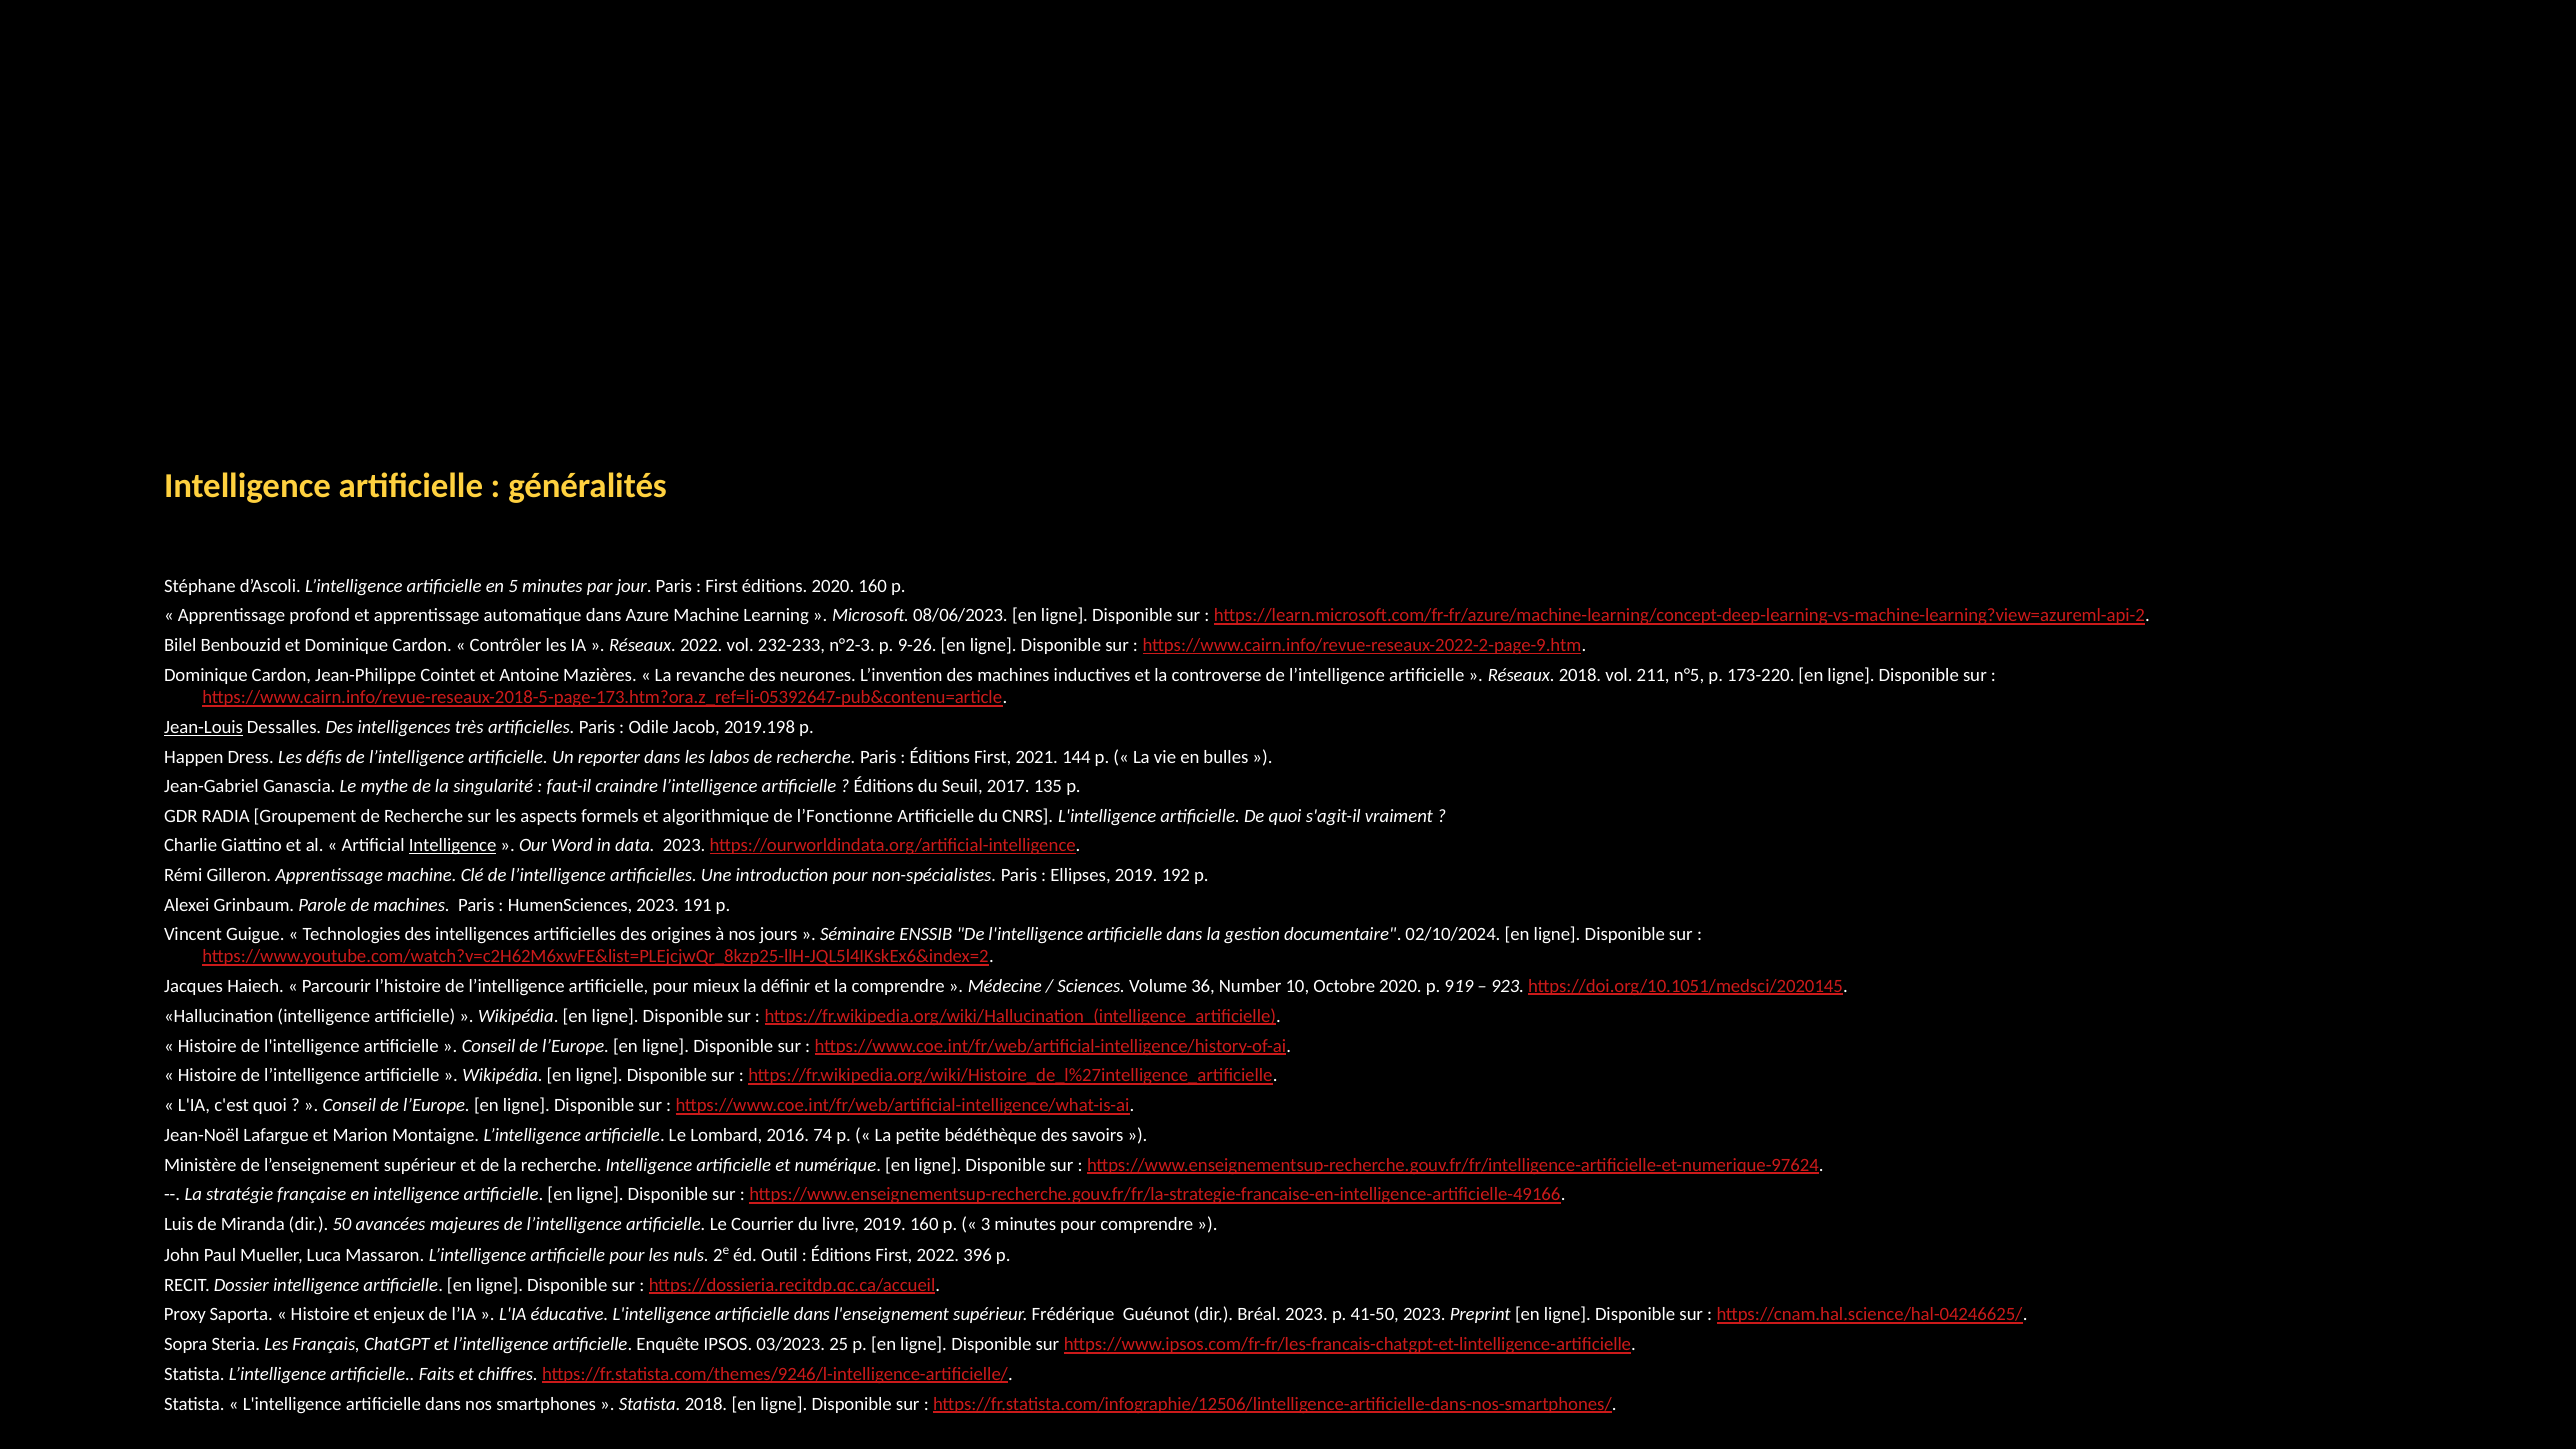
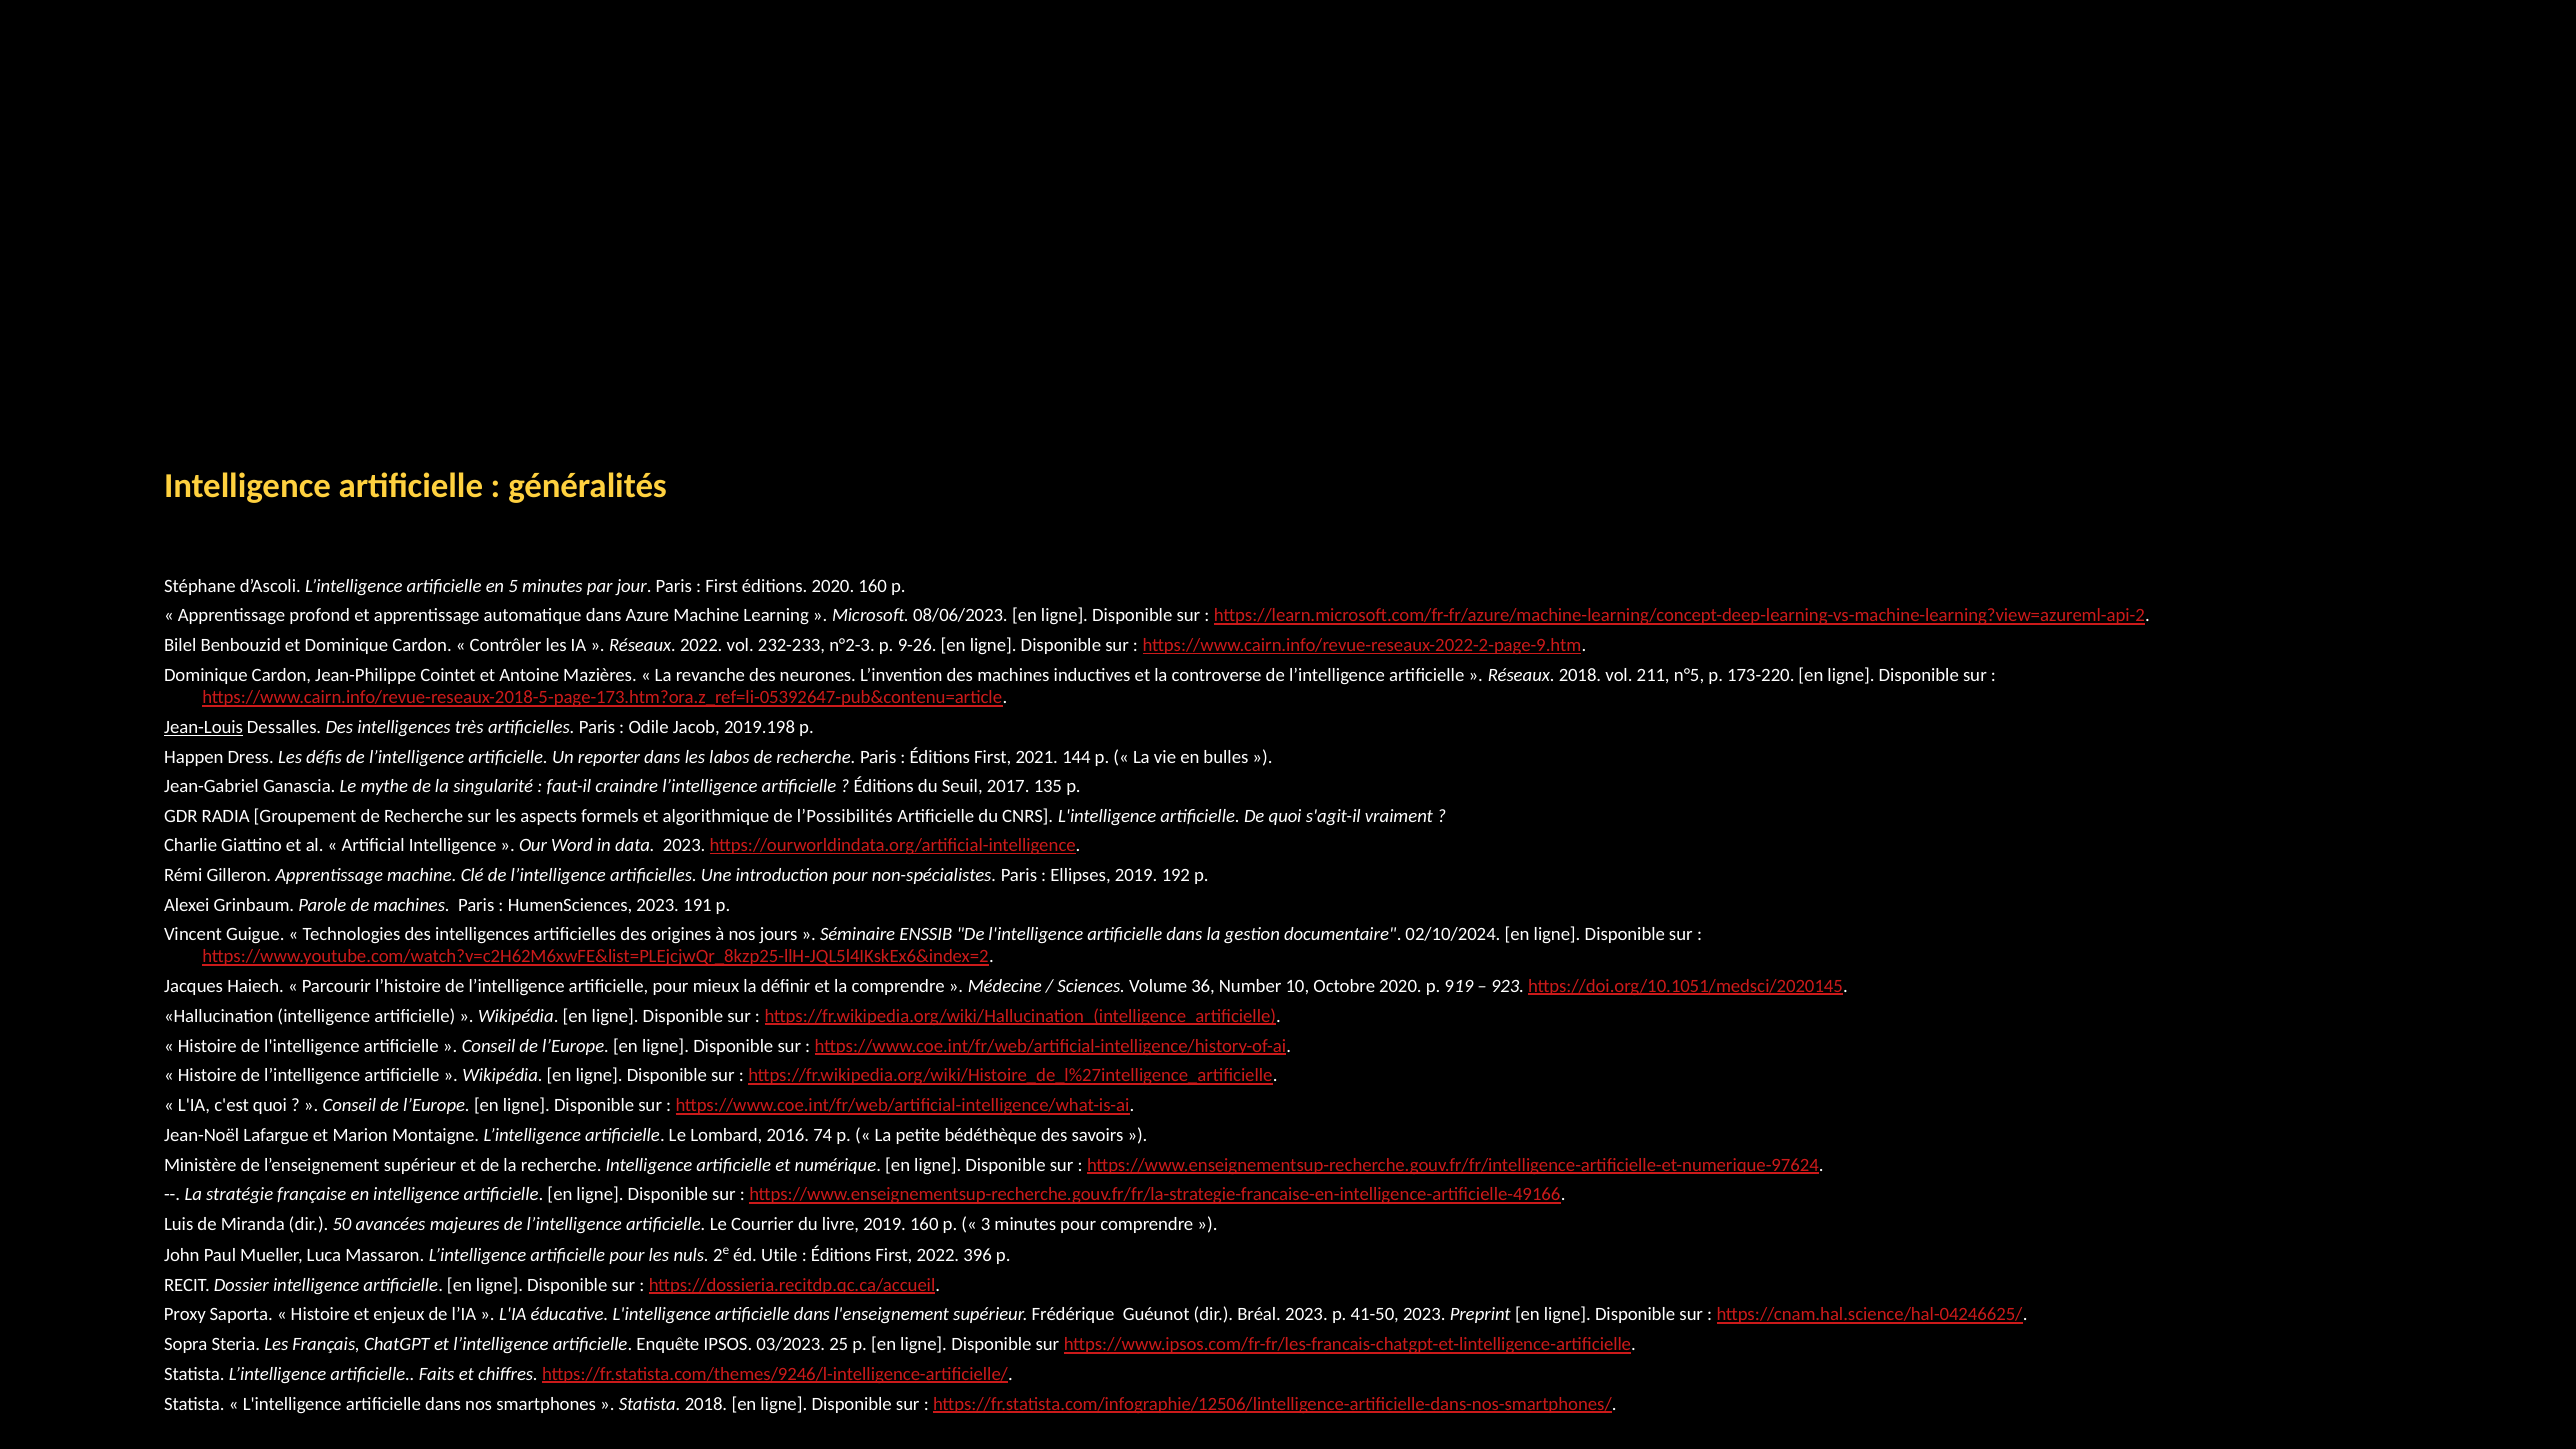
l’Fonctionne: l’Fonctionne -> l’Possibilités
Intelligence at (453, 845) underline: present -> none
Outil: Outil -> Utile
